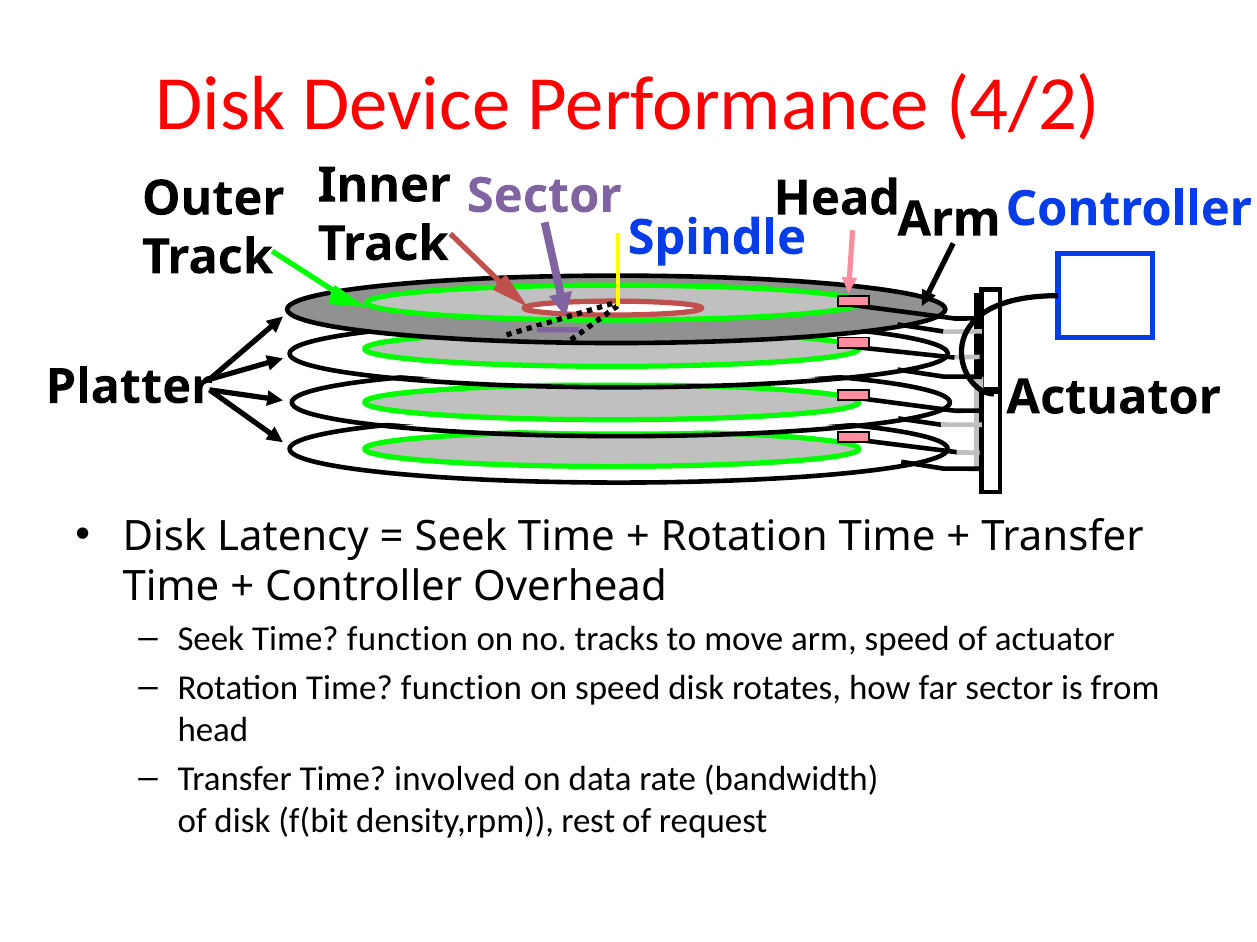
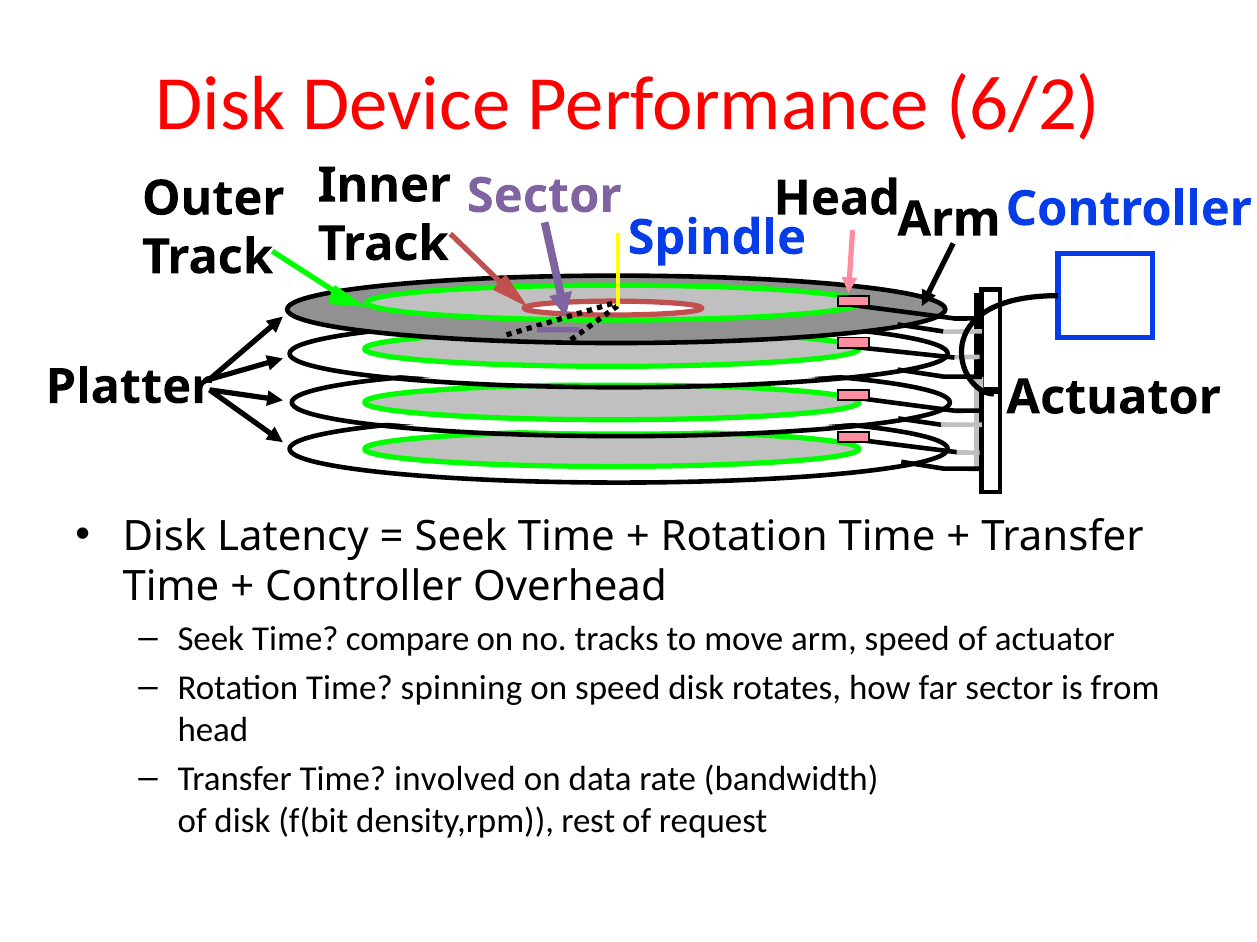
4/2: 4/2 -> 6/2
Seek Time function: function -> compare
Rotation Time function: function -> spinning
